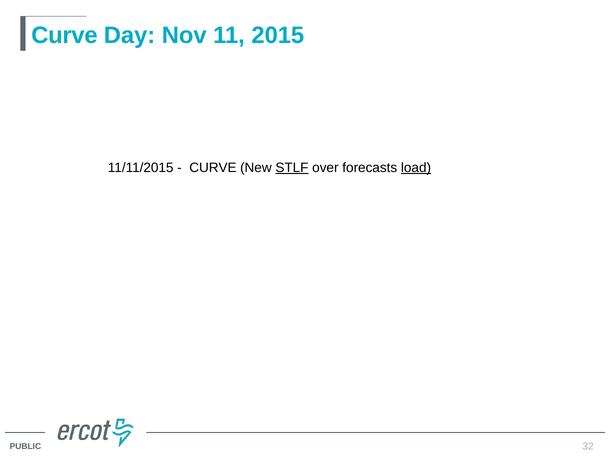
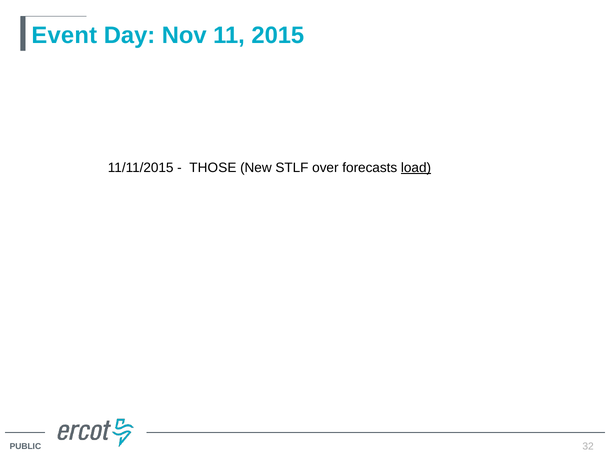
Curve at (64, 35): Curve -> Event
CURVE at (213, 168): CURVE -> THOSE
STLF underline: present -> none
